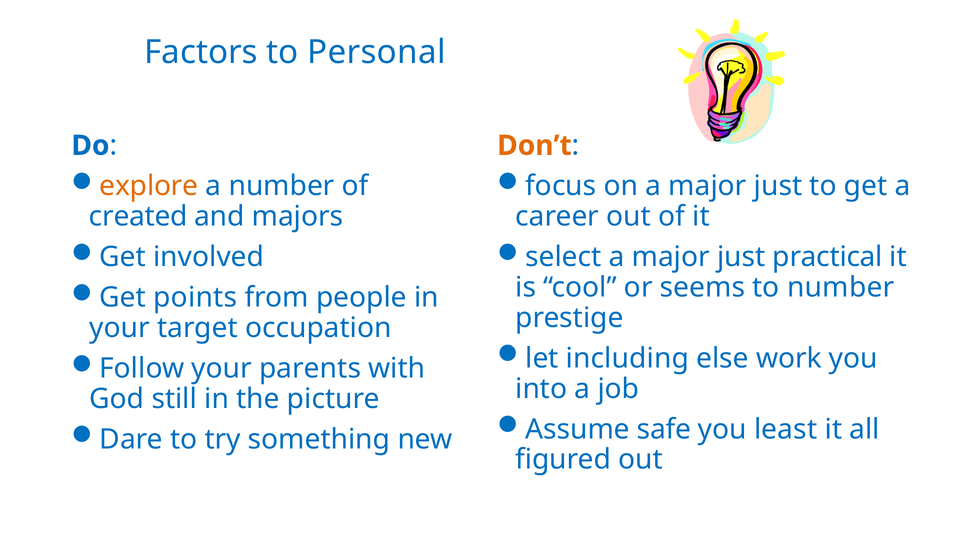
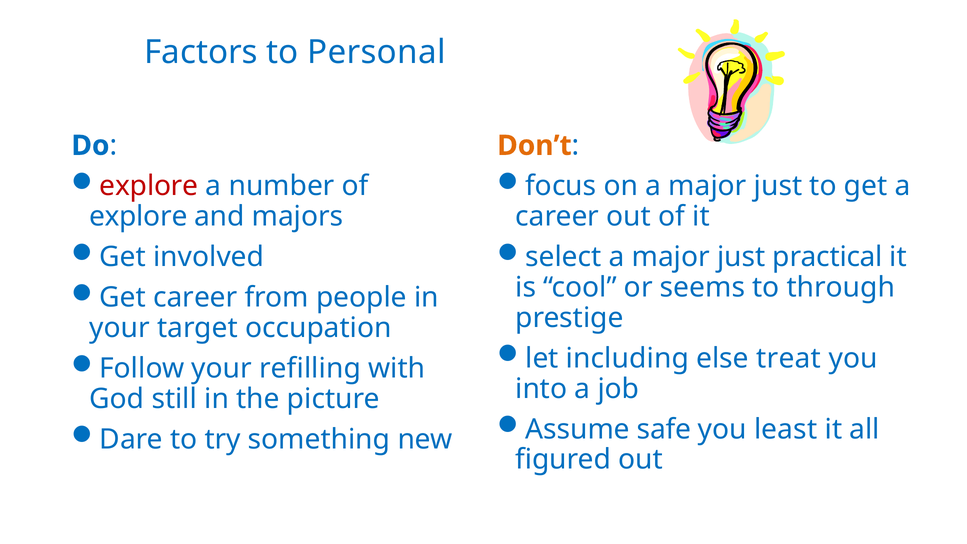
explore at (149, 186) colour: orange -> red
created at (138, 216): created -> explore
to number: number -> through
Get points: points -> career
work: work -> treat
parents: parents -> refilling
